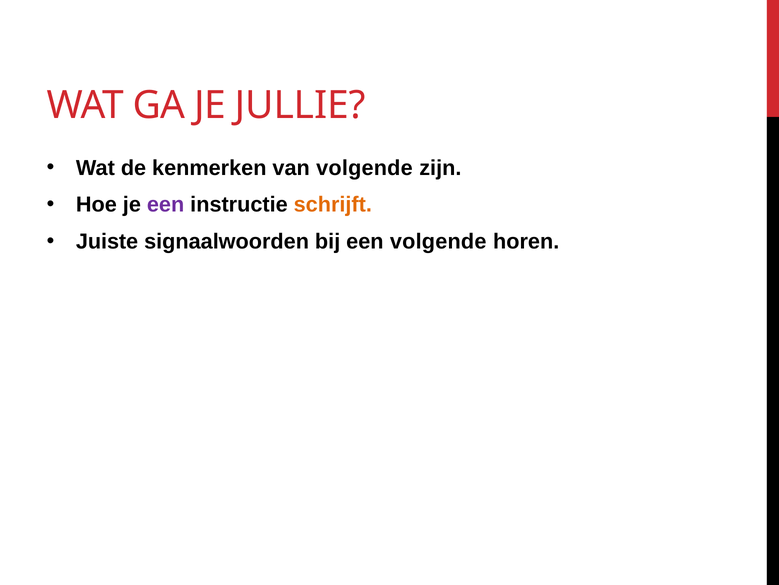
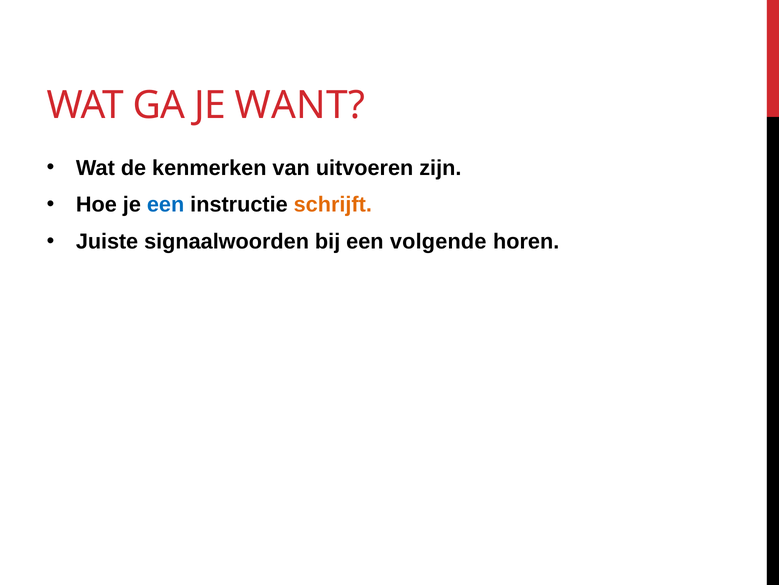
JULLIE: JULLIE -> WANT
van volgende: volgende -> uitvoeren
een at (166, 205) colour: purple -> blue
